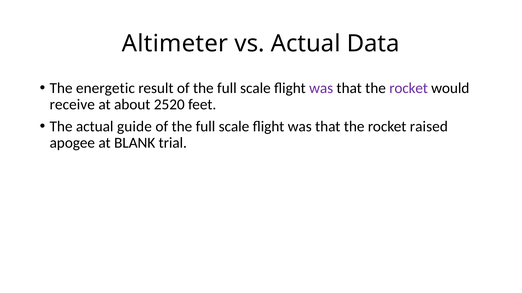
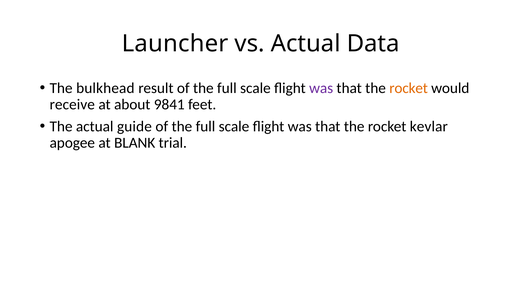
Altimeter: Altimeter -> Launcher
energetic: energetic -> bulkhead
rocket at (409, 88) colour: purple -> orange
2520: 2520 -> 9841
raised: raised -> kevlar
